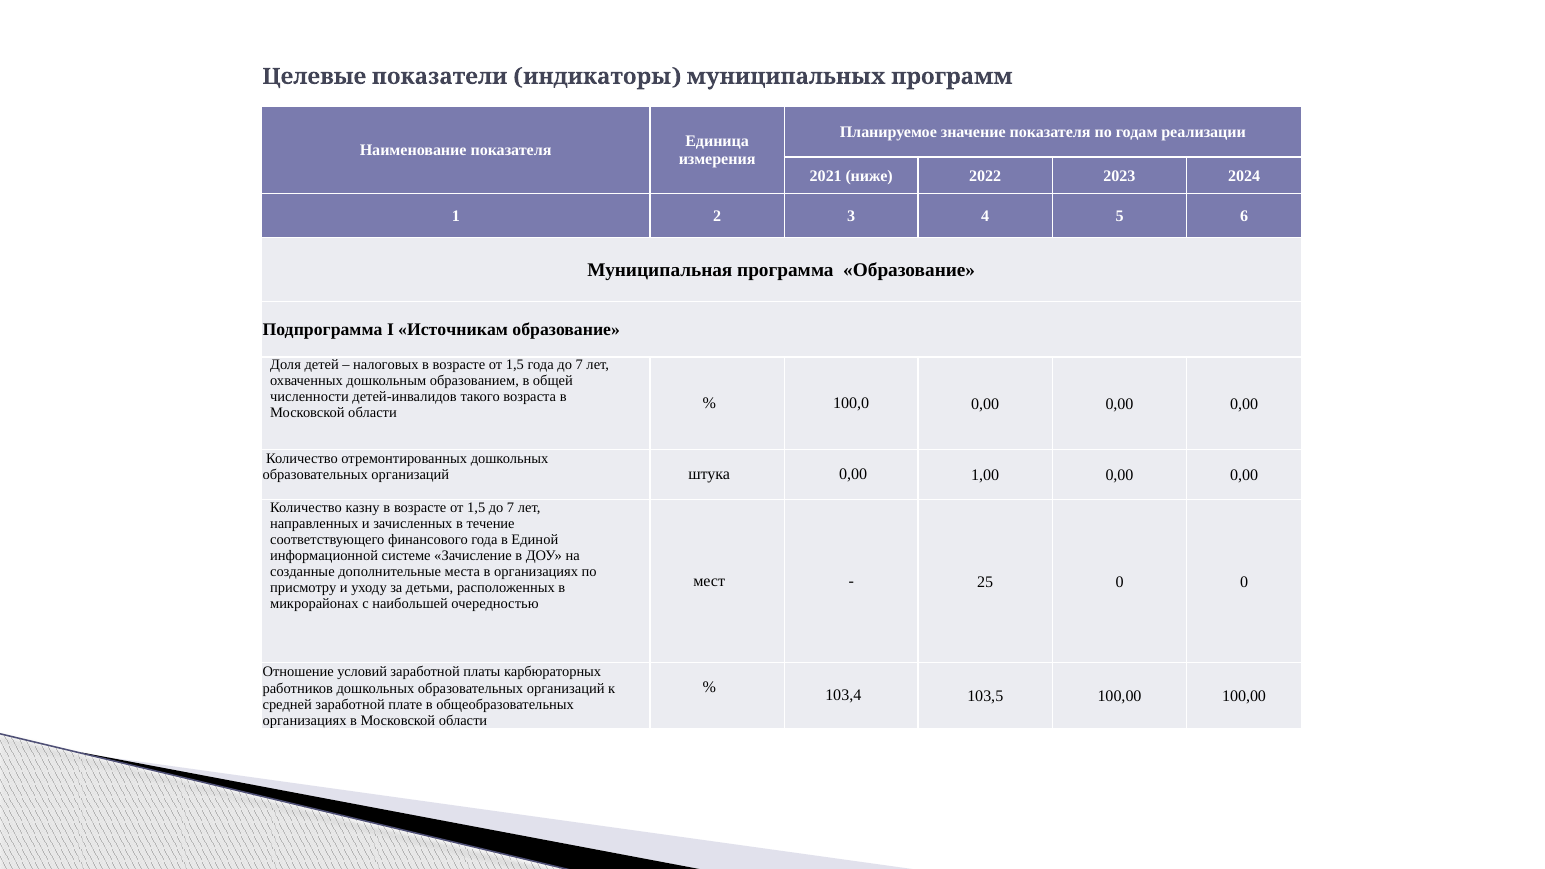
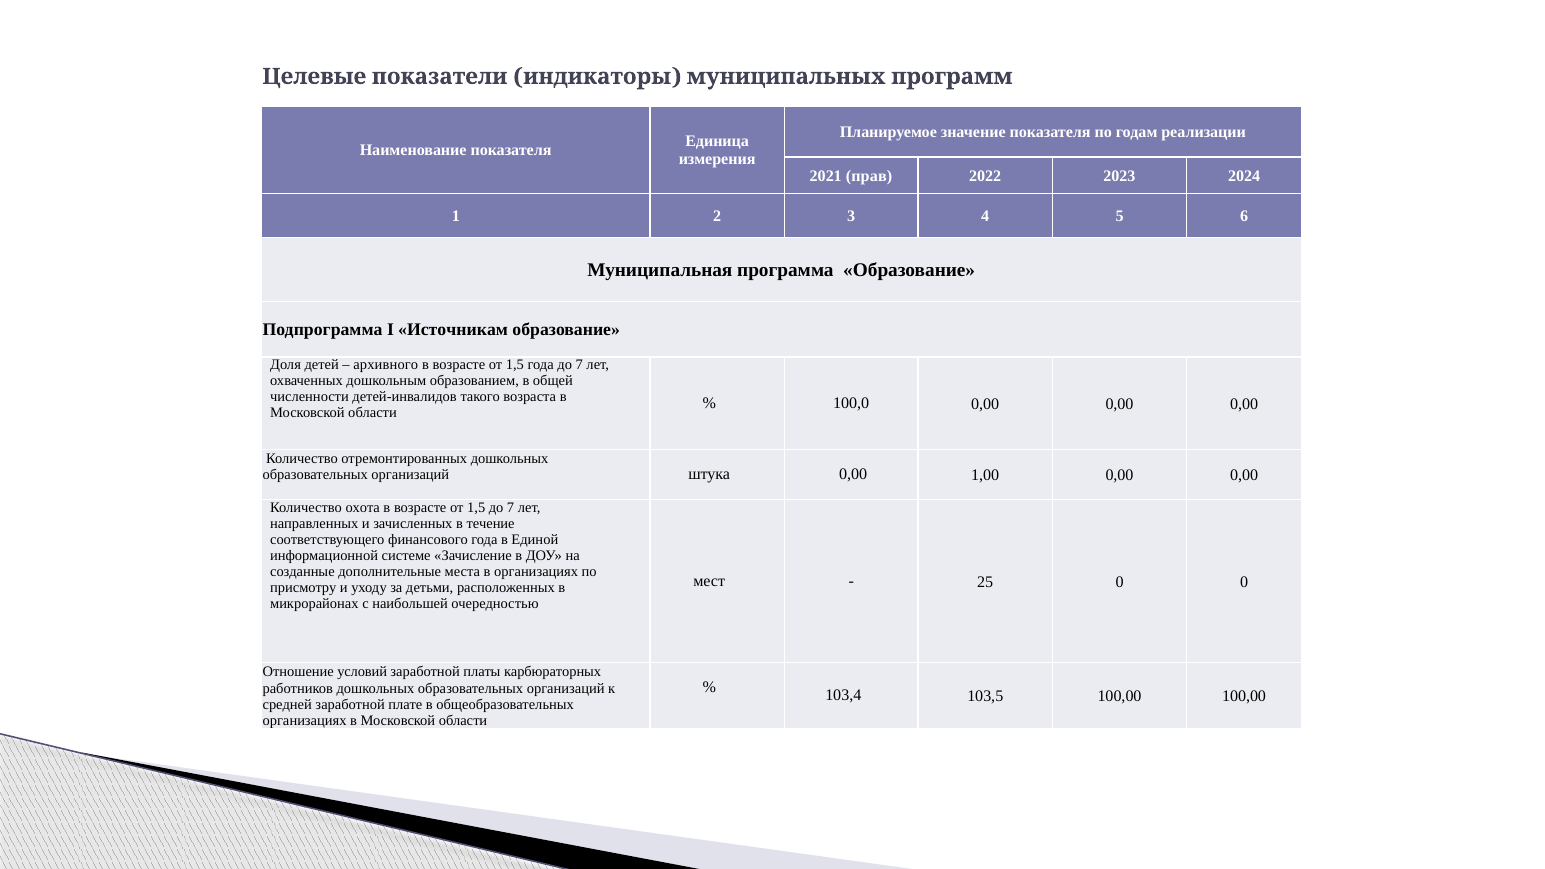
ниже: ниже -> прав
налоговых: налоговых -> архивного
казну: казну -> охота
